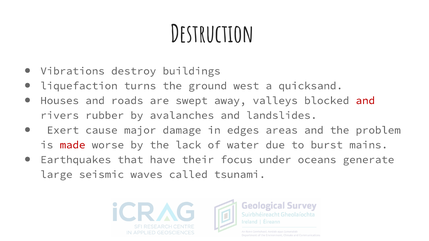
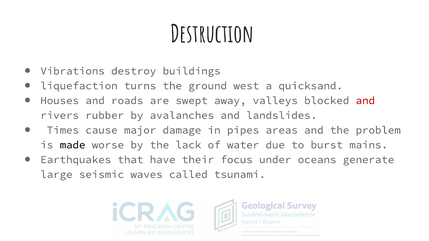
Exert: Exert -> Times
edges: edges -> pipes
made colour: red -> black
